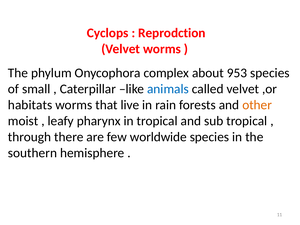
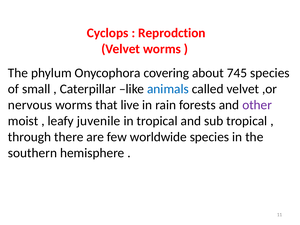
complex: complex -> covering
953: 953 -> 745
habitats: habitats -> nervous
other colour: orange -> purple
pharynx: pharynx -> juvenile
